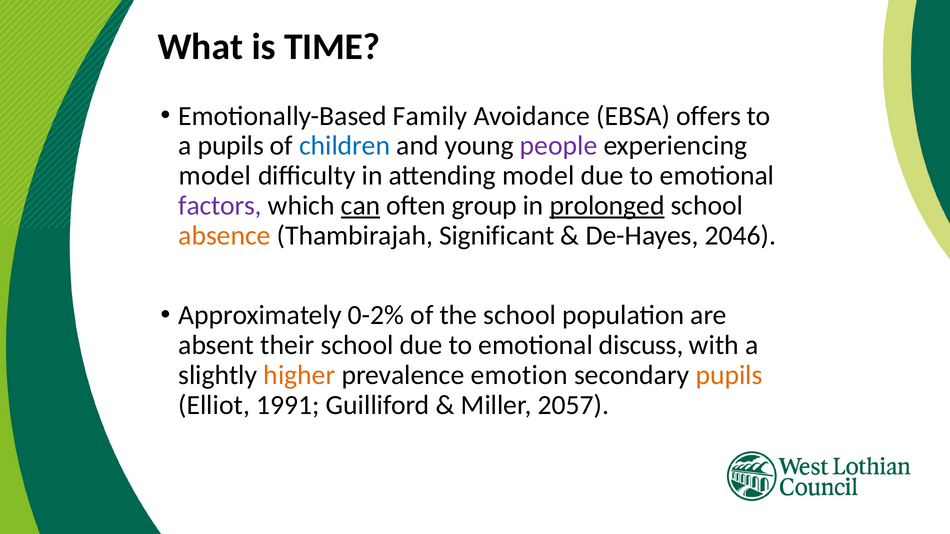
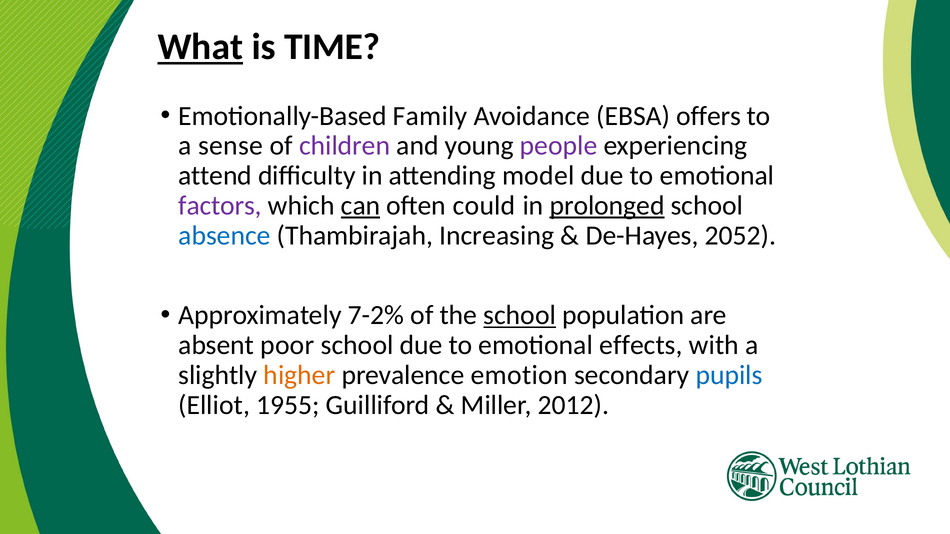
What underline: none -> present
a pupils: pupils -> sense
children colour: blue -> purple
model at (215, 176): model -> attend
group: group -> could
absence colour: orange -> blue
Significant: Significant -> Increasing
2046: 2046 -> 2052
0-2%: 0-2% -> 7-2%
school at (520, 315) underline: none -> present
their: their -> poor
discuss: discuss -> effects
pupils at (729, 375) colour: orange -> blue
1991: 1991 -> 1955
2057: 2057 -> 2012
